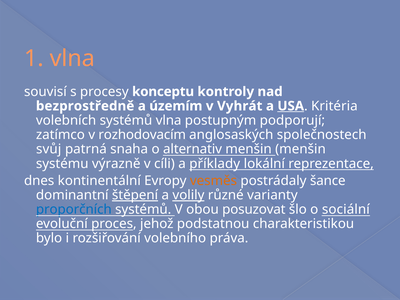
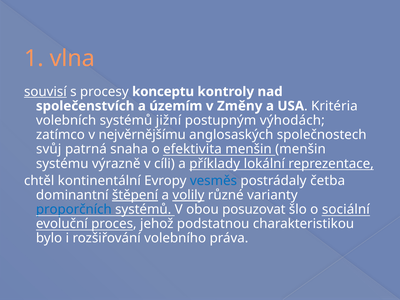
souvisí underline: none -> present
bezprostředně: bezprostředně -> společenstvích
Vyhrát: Vyhrát -> Změny
USA underline: present -> none
systémů vlna: vlna -> jižní
podporují: podporují -> výhodách
rozhodovacím: rozhodovacím -> nejvěrnějšímu
alternativ: alternativ -> efektivita
dnes: dnes -> chtěl
vesměs colour: orange -> blue
šance: šance -> četba
